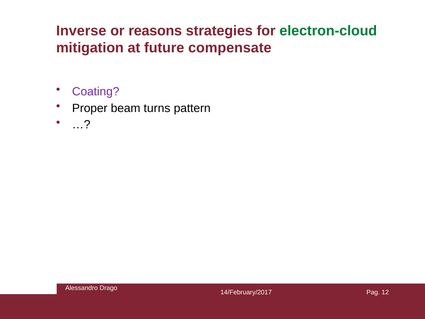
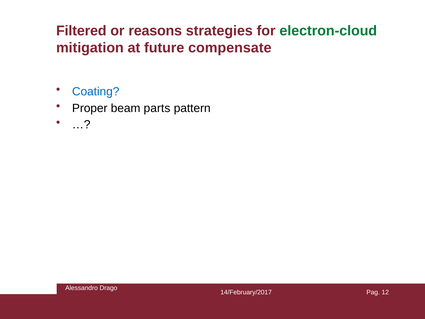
Inverse: Inverse -> Filtered
Coating colour: purple -> blue
turns: turns -> parts
